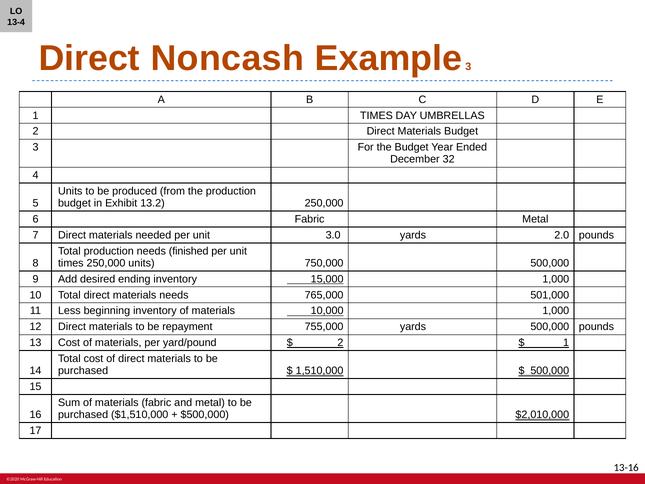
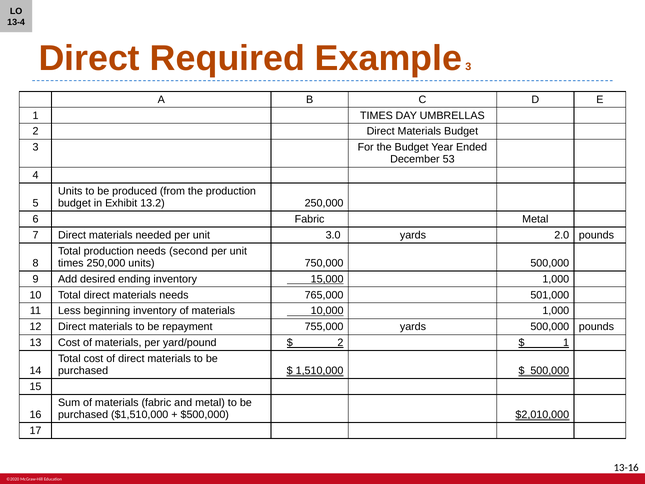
Noncash: Noncash -> Required
32: 32 -> 53
finished: finished -> second
